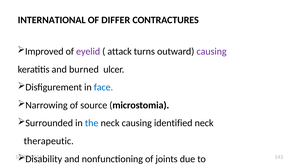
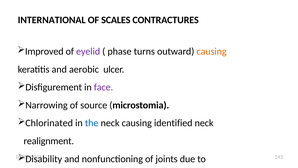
DIFFER: DIFFER -> SCALES
attack: attack -> phase
causing at (212, 51) colour: purple -> orange
burned: burned -> aerobic
face colour: blue -> purple
Surrounded: Surrounded -> Chlorinated
therapeutic: therapeutic -> realignment
